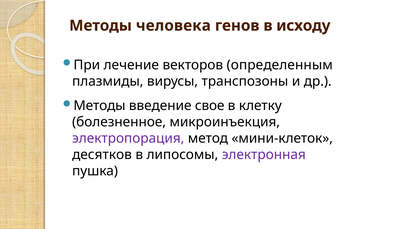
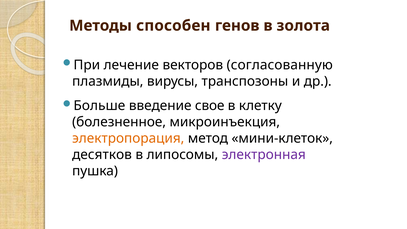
человека: человека -> способен
исходу: исходу -> золота
определенным: определенным -> согласованную
Методы at (100, 106): Методы -> Больше
электропорация colour: purple -> orange
